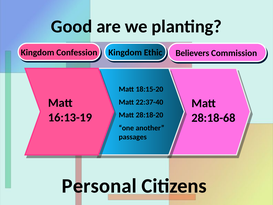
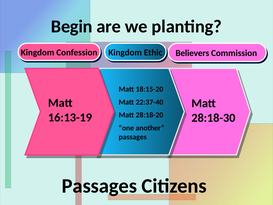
Good: Good -> Begin
28:18-68: 28:18-68 -> 28:18-30
Personal at (99, 186): Personal -> Passages
